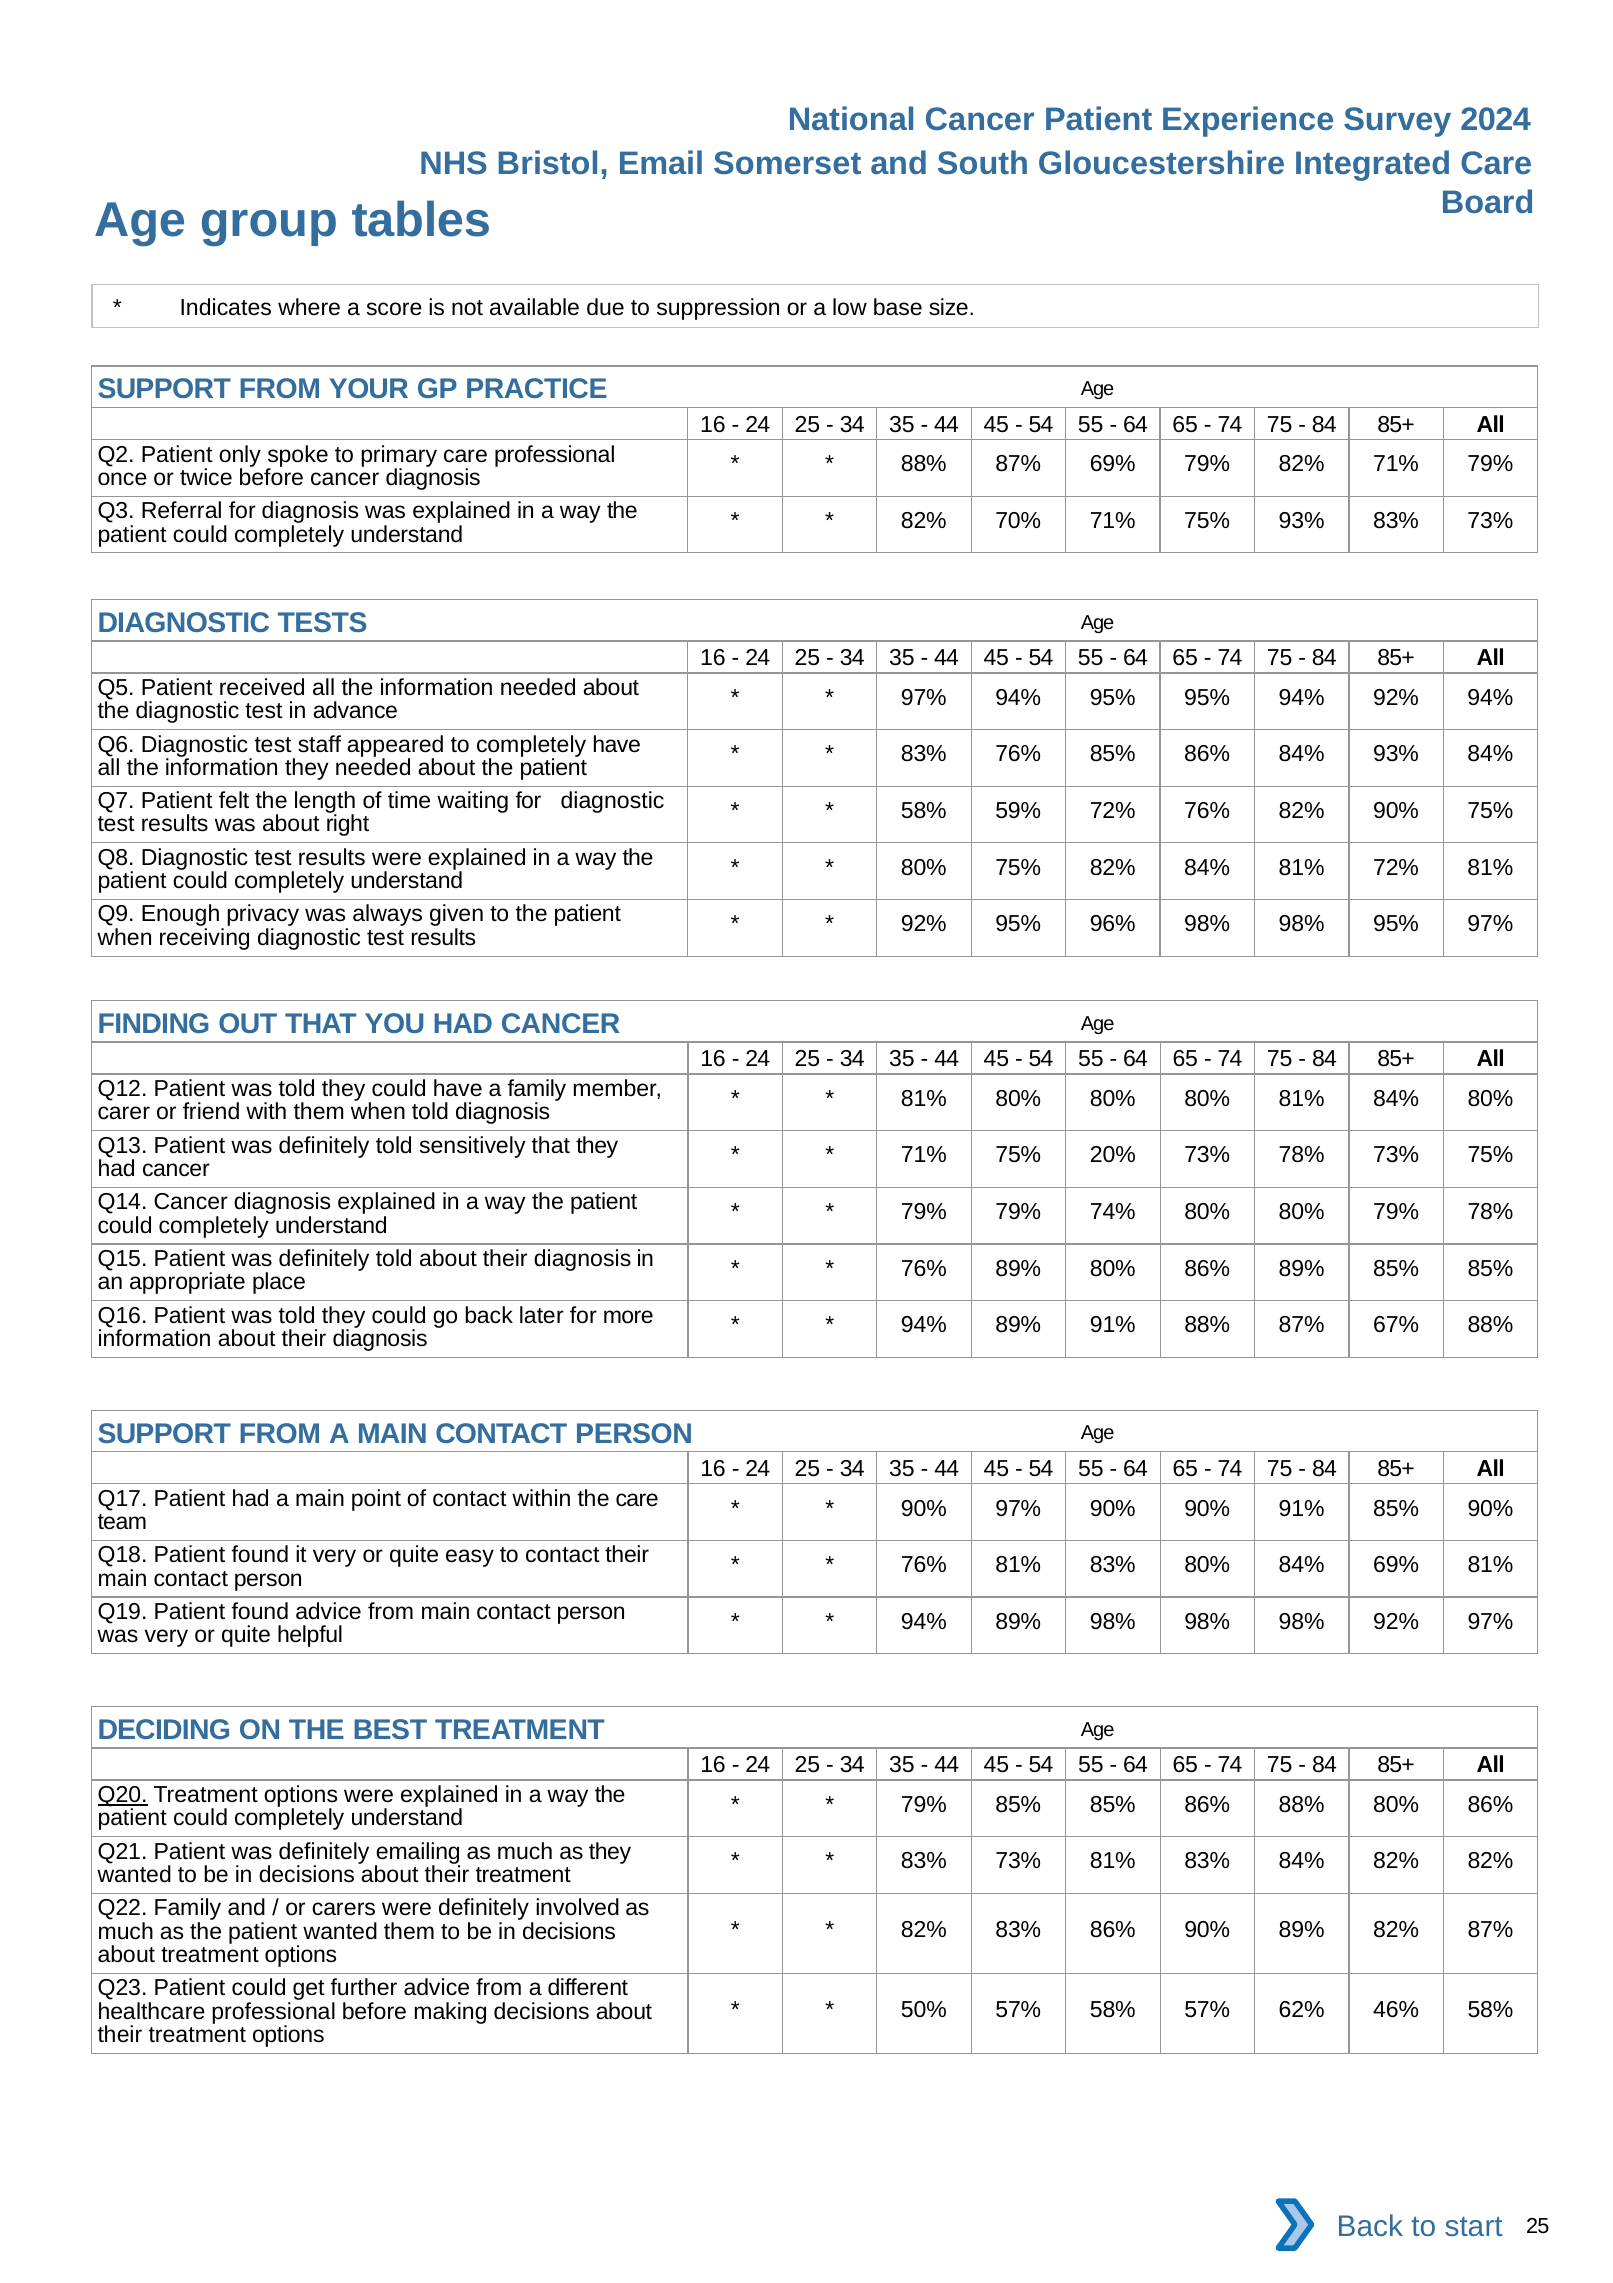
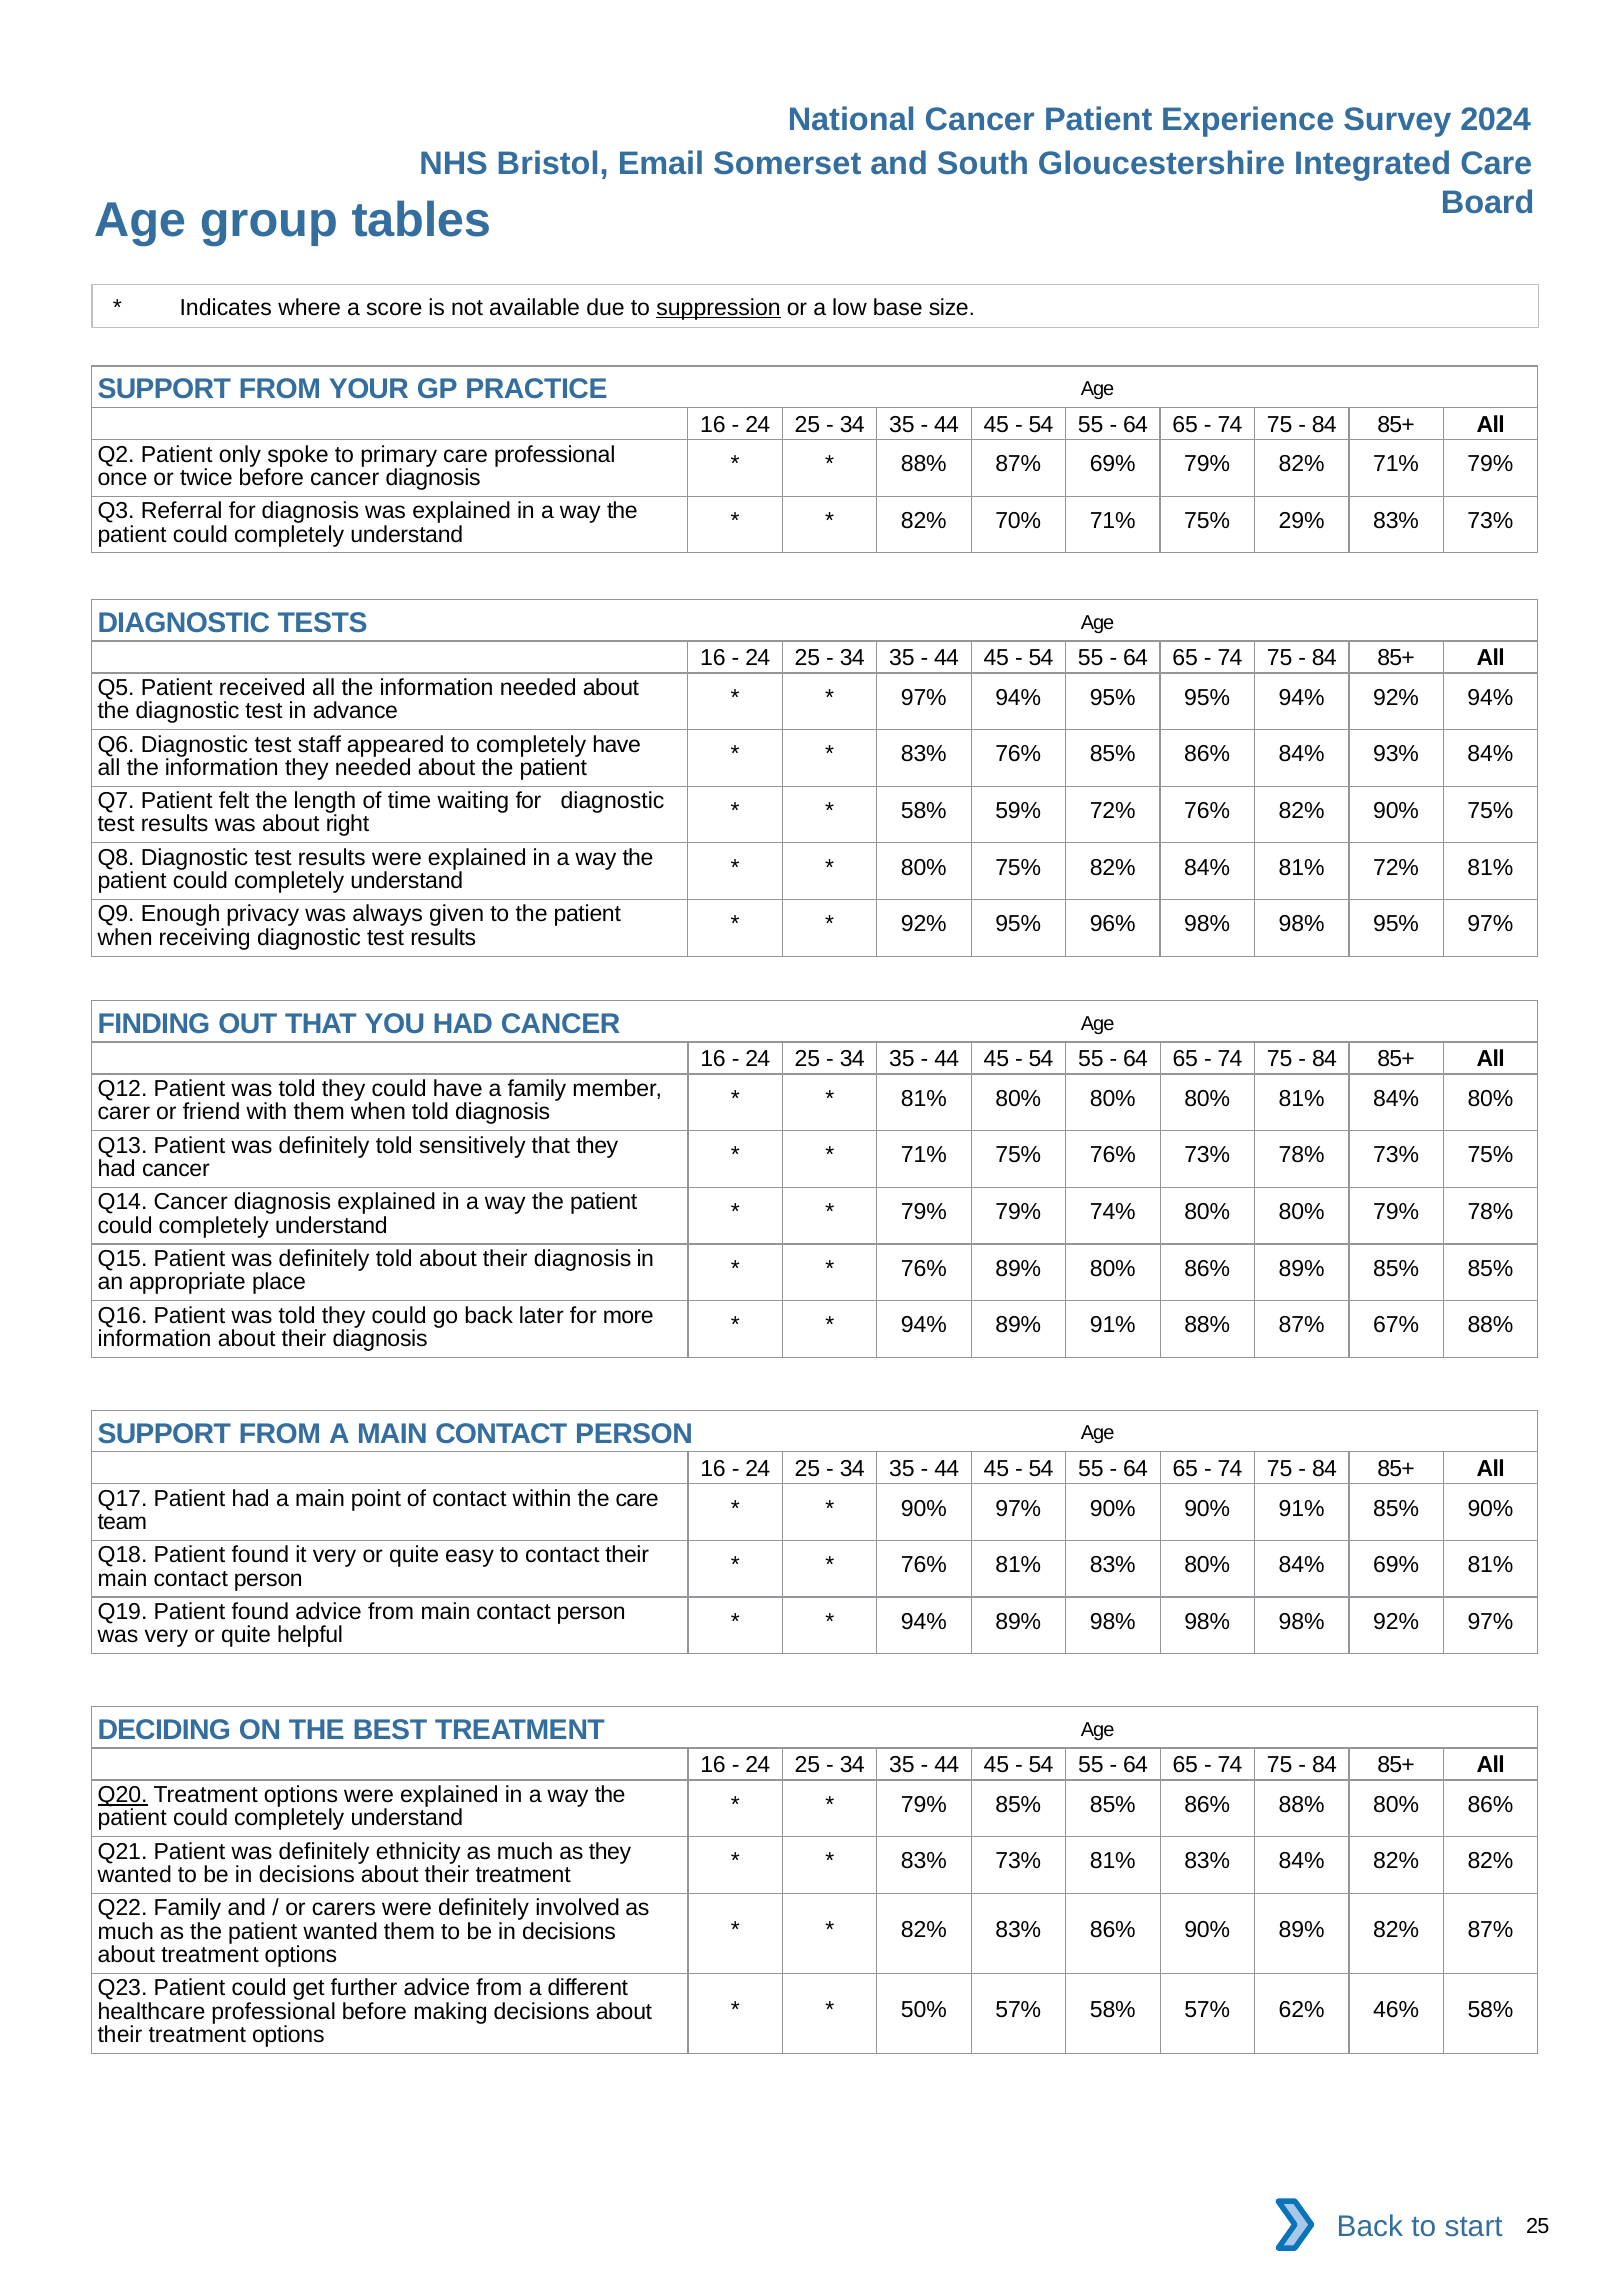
suppression underline: none -> present
75% 93%: 93% -> 29%
75% 20%: 20% -> 76%
emailing: emailing -> ethnicity
